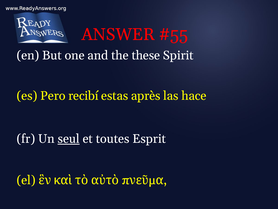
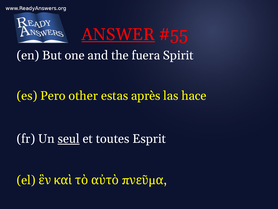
ANSWER underline: none -> present
these: these -> fuera
recibí: recibí -> other
